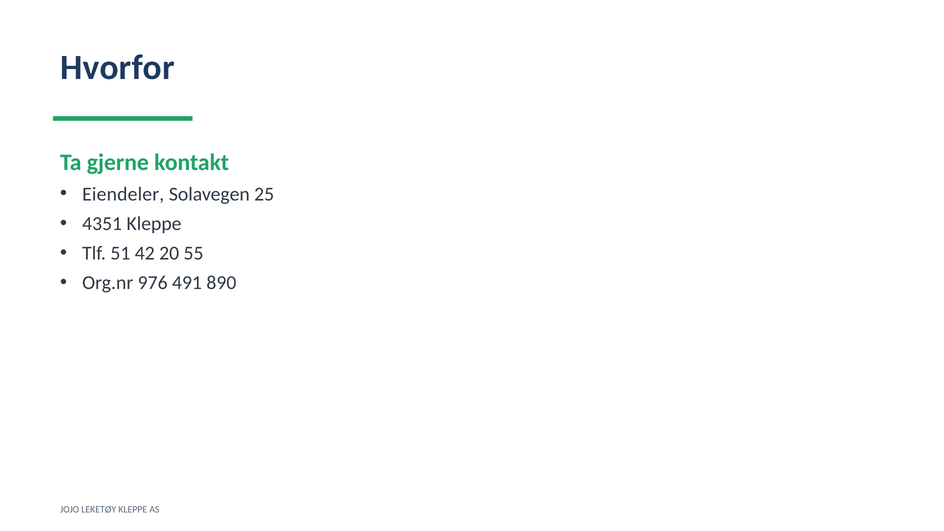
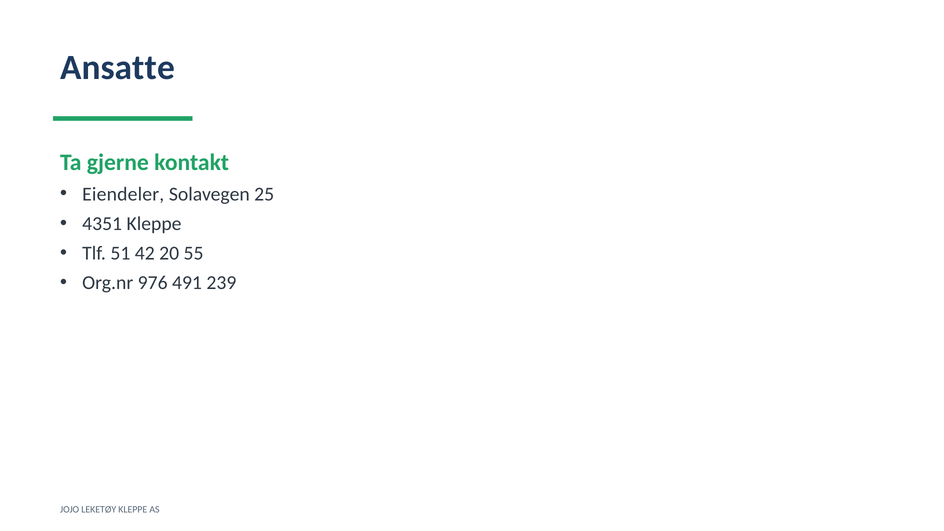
Hvorfor: Hvorfor -> Ansatte
890: 890 -> 239
